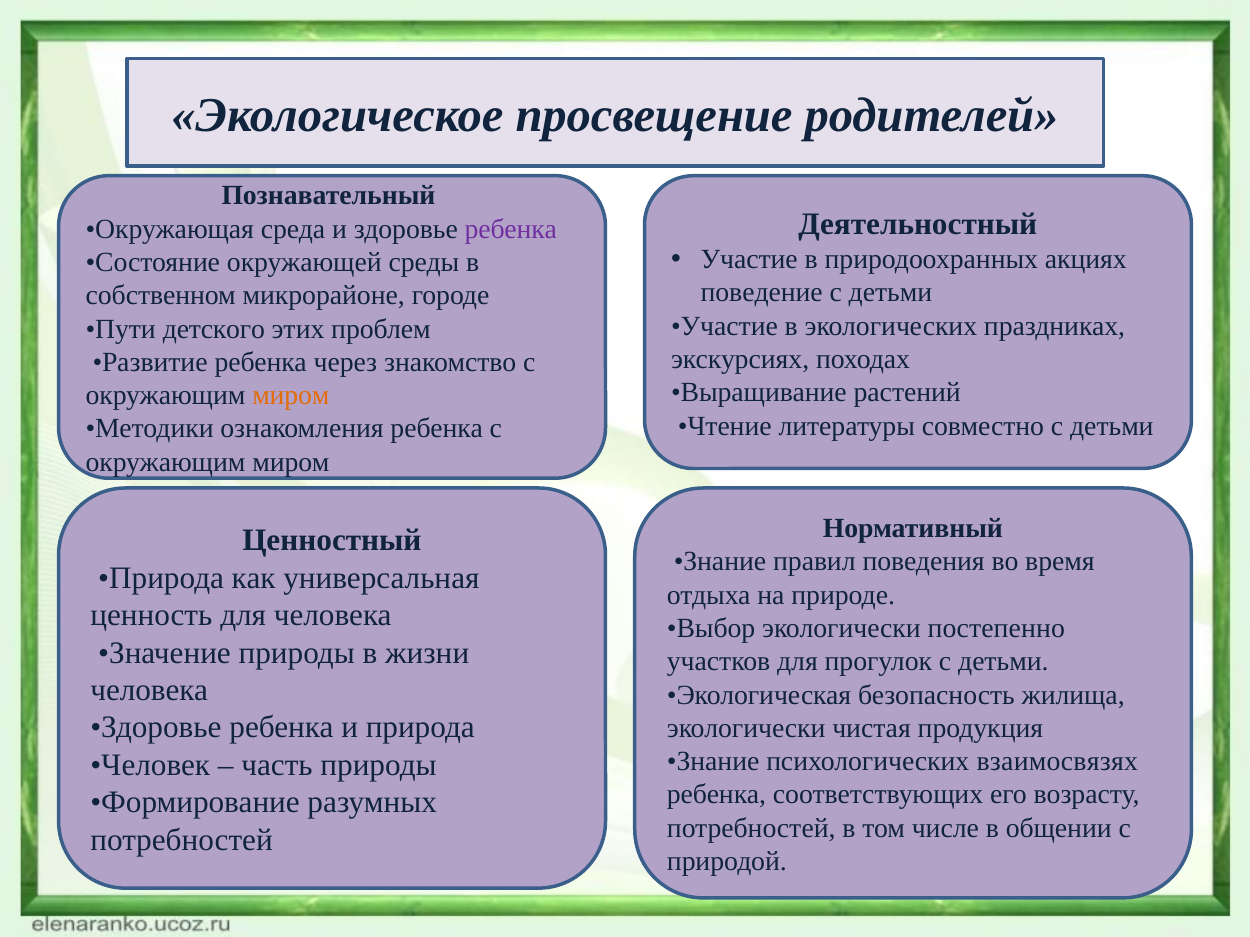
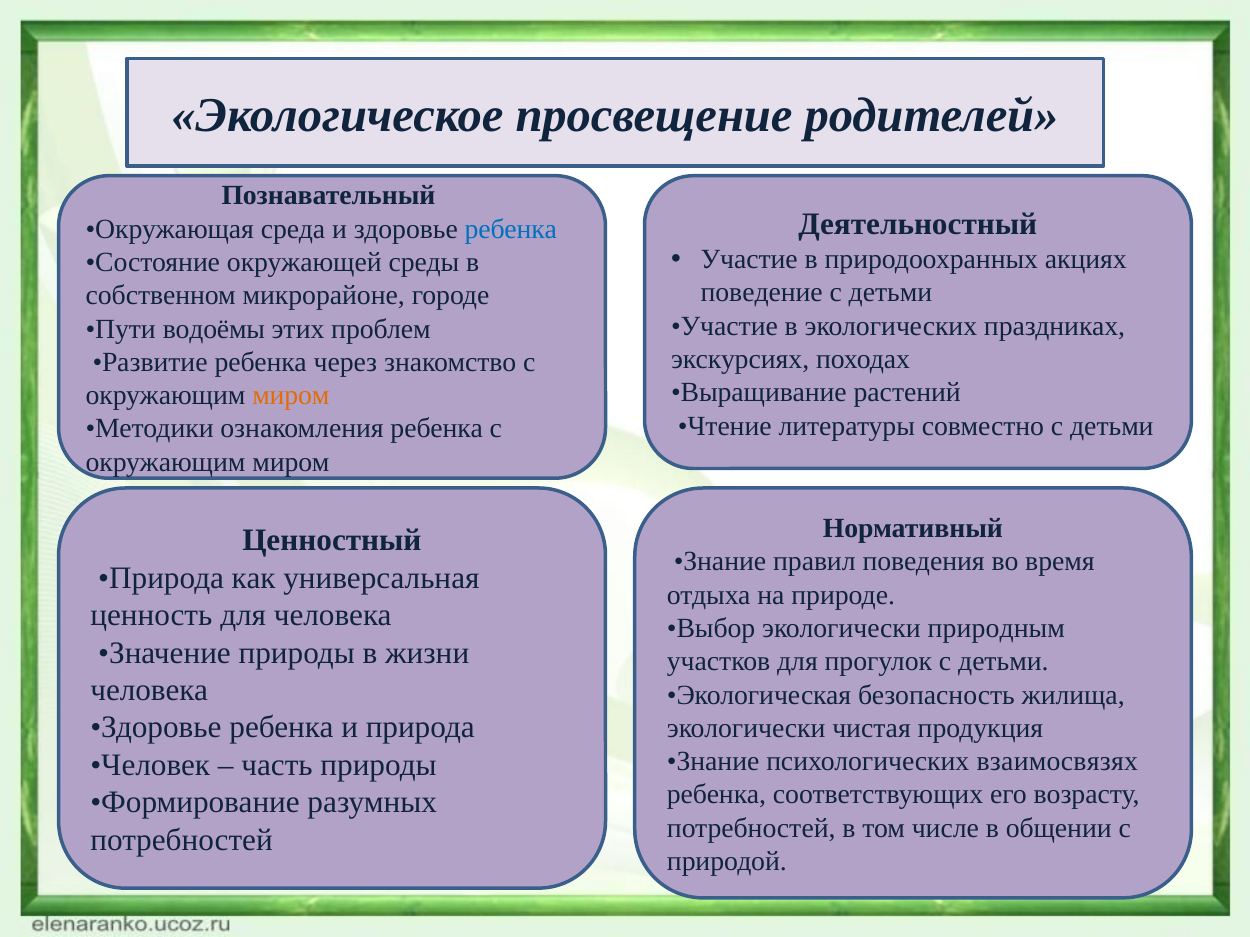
ребенка at (511, 229) colour: purple -> blue
детского: детского -> водоёмы
постепенно: постепенно -> природным
